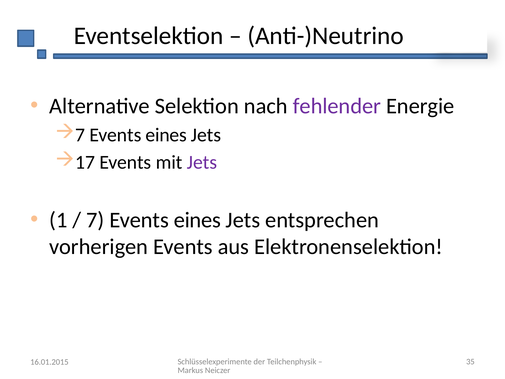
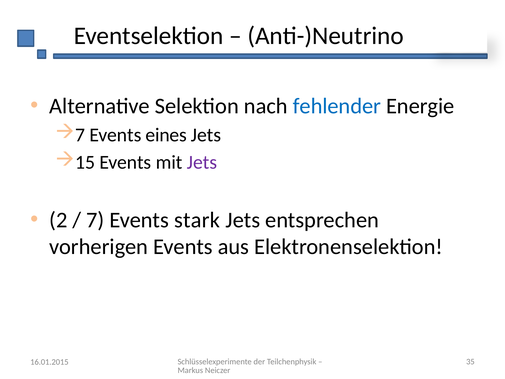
fehlender colour: purple -> blue
17: 17 -> 15
1: 1 -> 2
eines at (197, 220): eines -> stark
